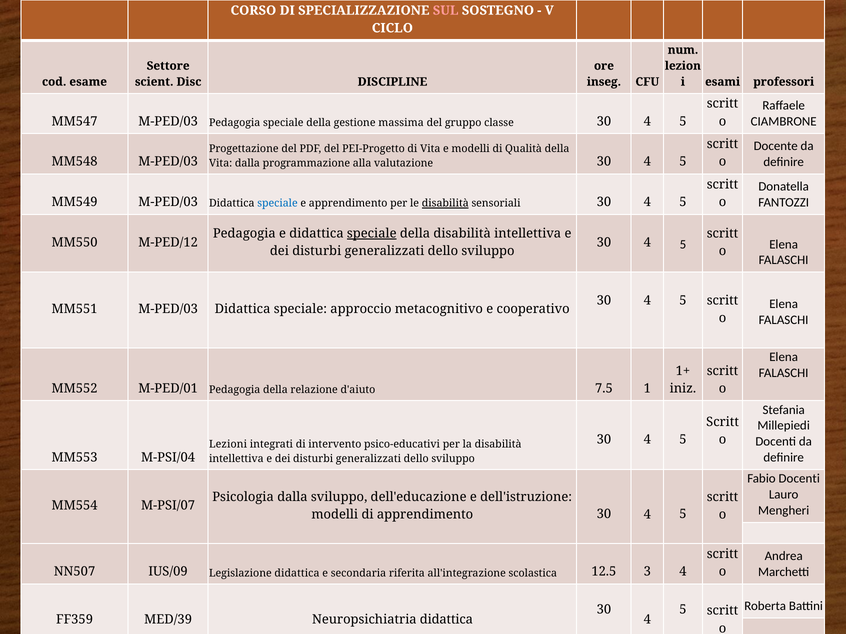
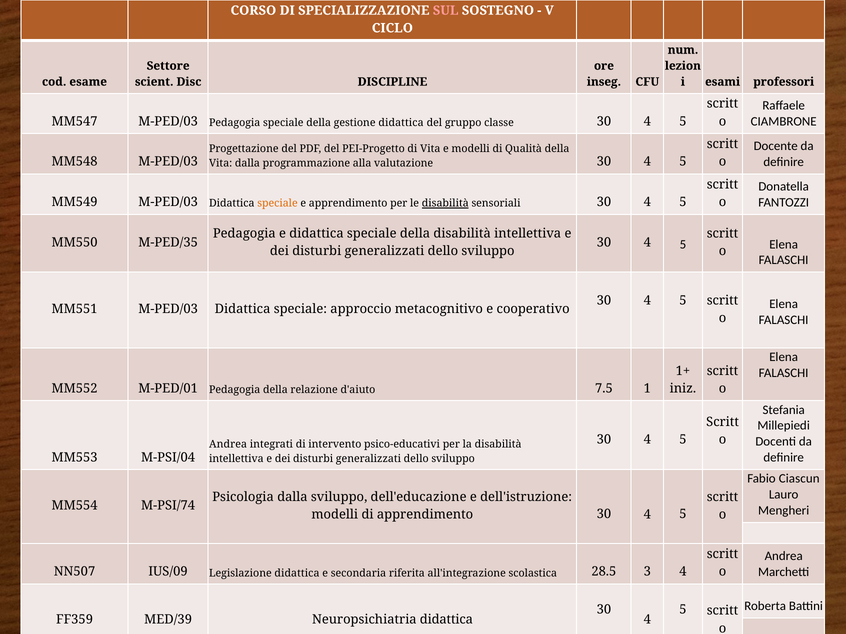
gestione massima: massima -> didattica
speciale at (277, 204) colour: blue -> orange
speciale at (372, 234) underline: present -> none
M-PED/12: M-PED/12 -> M-PED/35
Lezioni at (228, 445): Lezioni -> Andrea
Fabio Docenti: Docenti -> Ciascun
M-PSI/07: M-PSI/07 -> M-PSI/74
12.5: 12.5 -> 28.5
